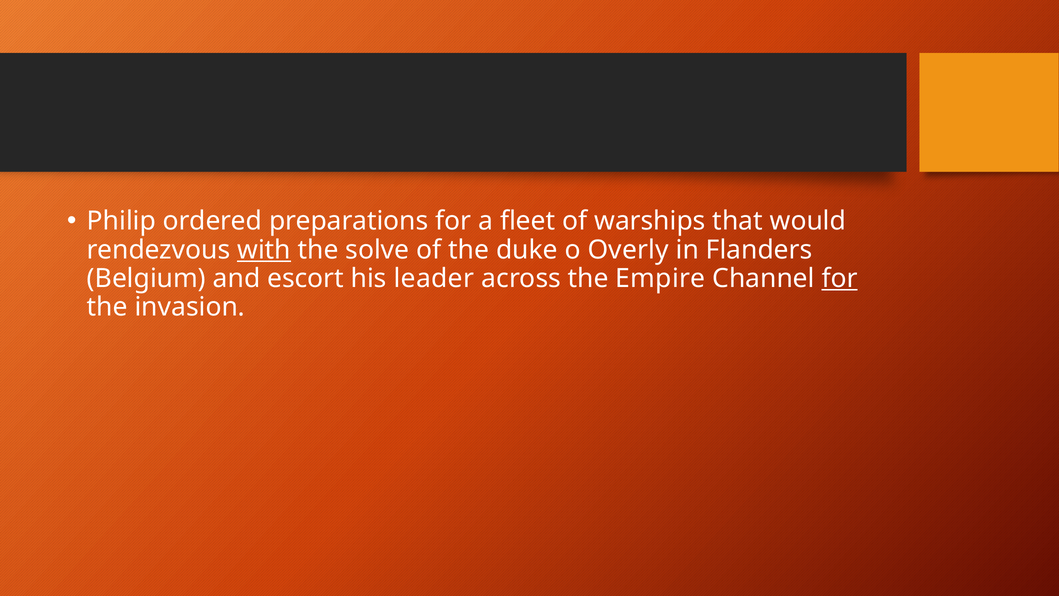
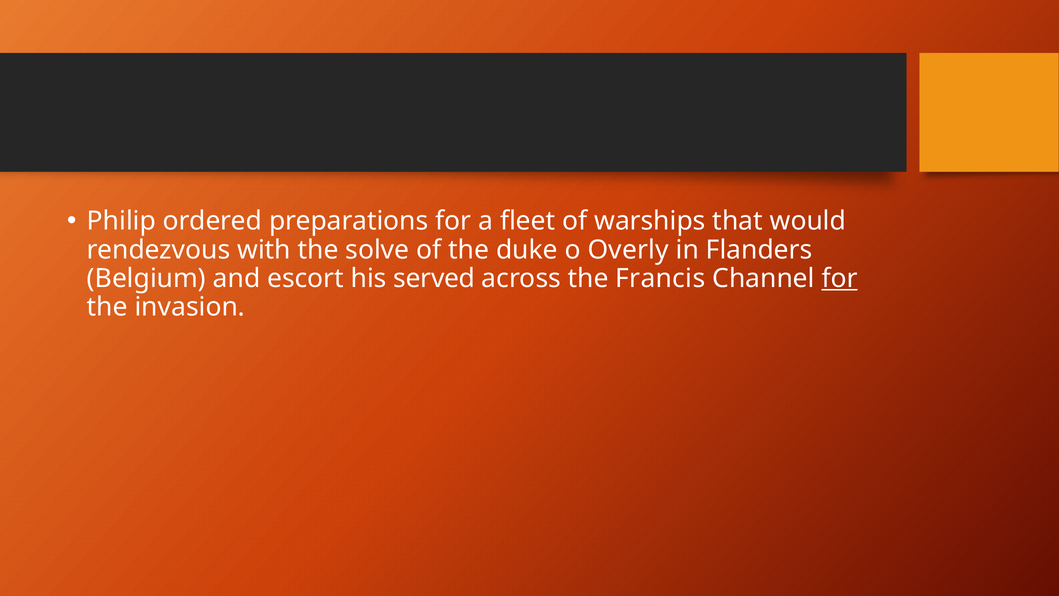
with underline: present -> none
leader: leader -> served
Empire: Empire -> Francis
